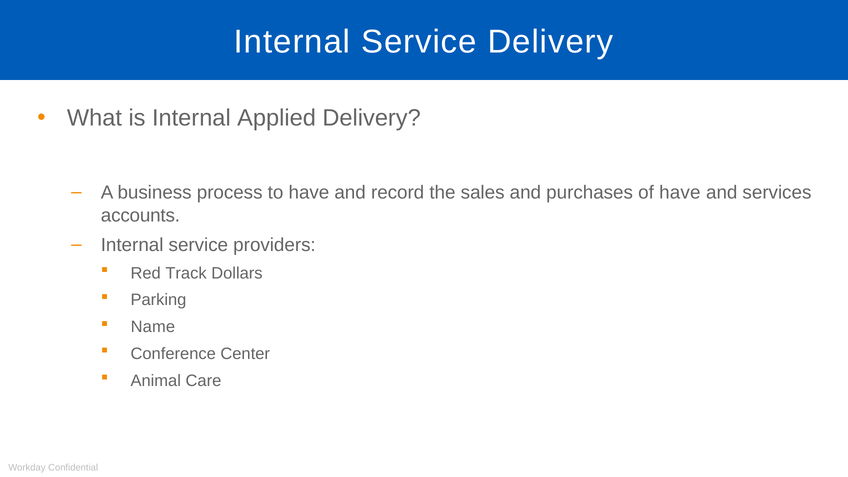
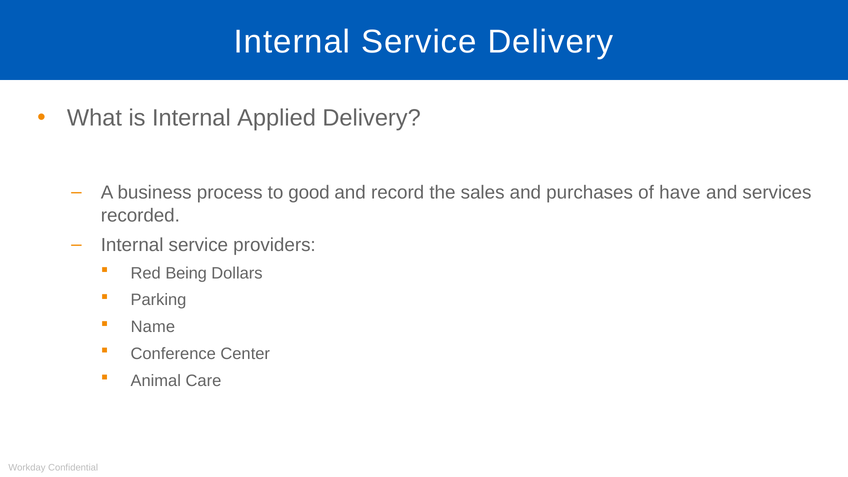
to have: have -> good
accounts: accounts -> recorded
Track: Track -> Being
